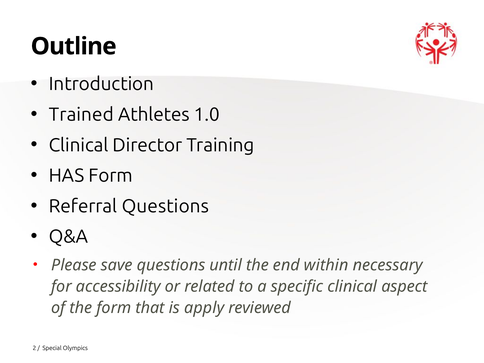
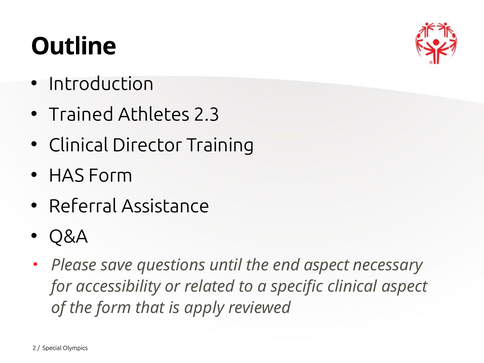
1.0: 1.0 -> 2.3
Referral Questions: Questions -> Assistance
end within: within -> aspect
